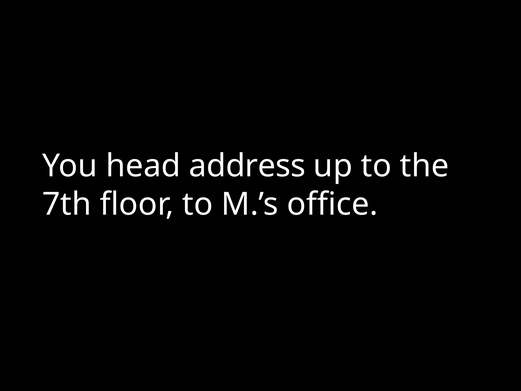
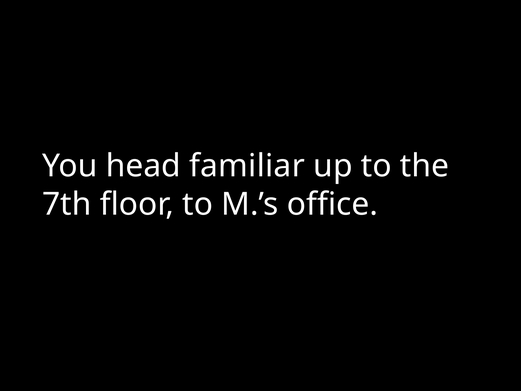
address: address -> familiar
